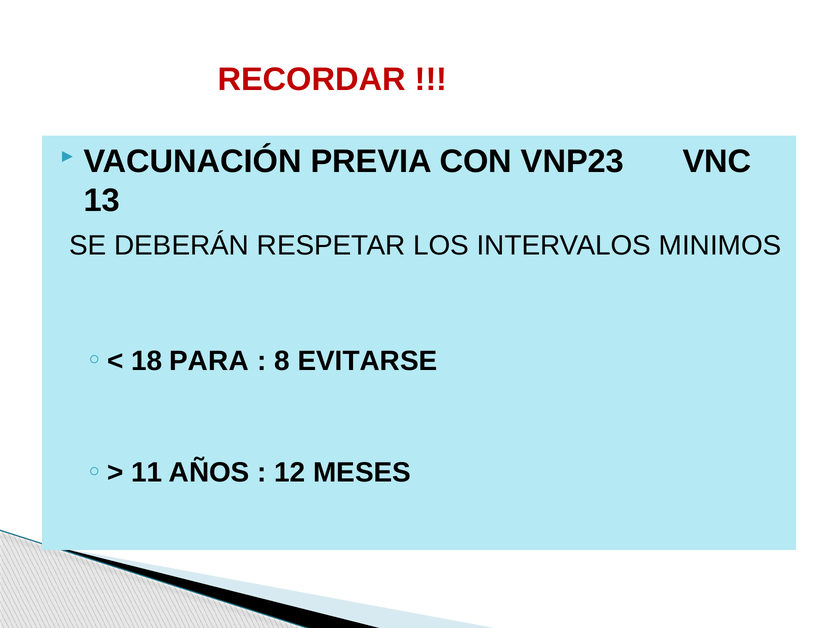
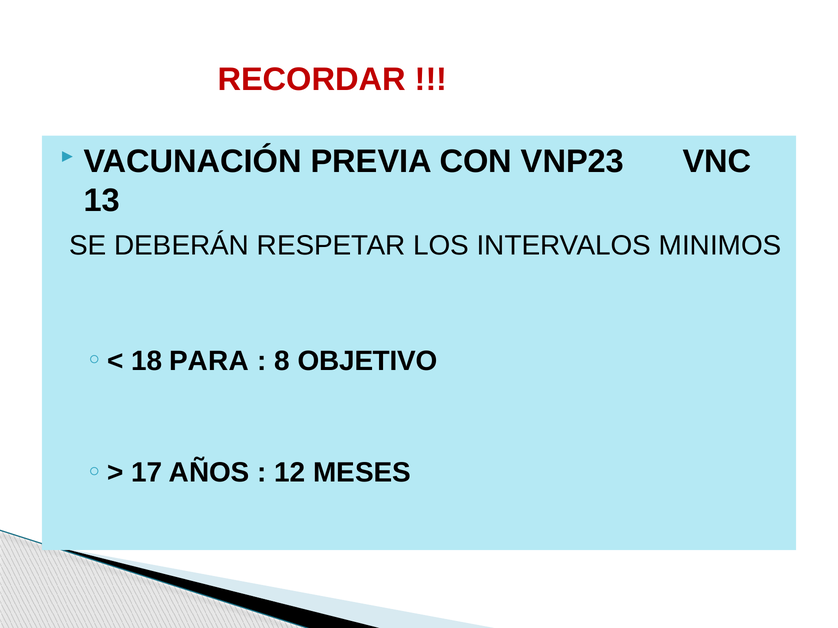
EVITARSE: EVITARSE -> OBJETIVO
11: 11 -> 17
